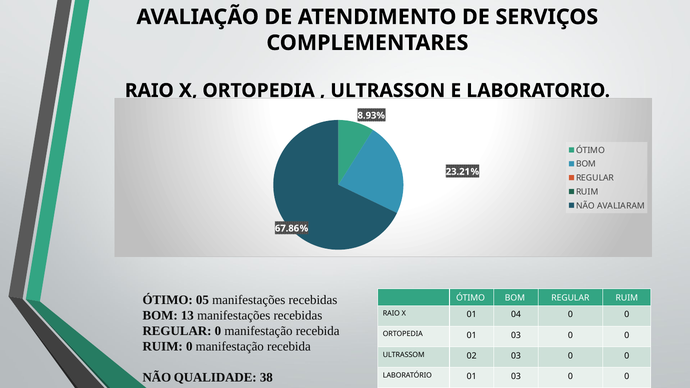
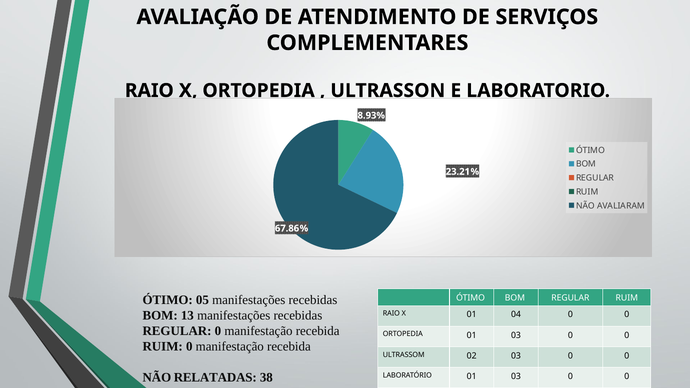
QUALIDADE: QUALIDADE -> RELATADAS
